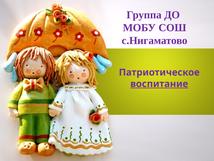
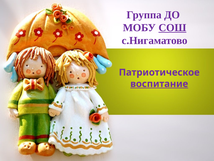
СОШ underline: none -> present
